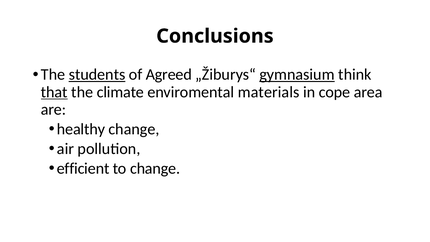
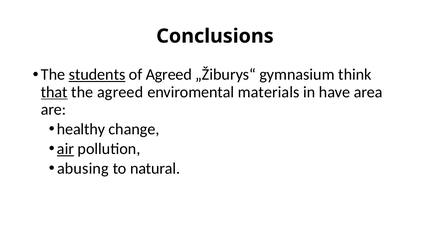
gymnasium underline: present -> none
the climate: climate -> agreed
cope: cope -> have
air underline: none -> present
efficient: efficient -> abusing
to change: change -> natural
